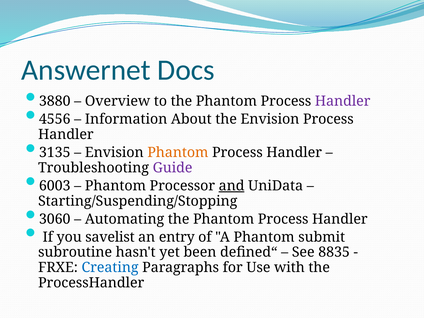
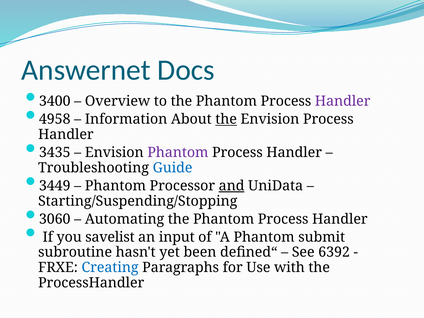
3880: 3880 -> 3400
4556: 4556 -> 4958
the at (226, 119) underline: none -> present
3135: 3135 -> 3435
Phantom at (178, 153) colour: orange -> purple
Guide colour: purple -> blue
6003: 6003 -> 3449
entry: entry -> input
8835: 8835 -> 6392
